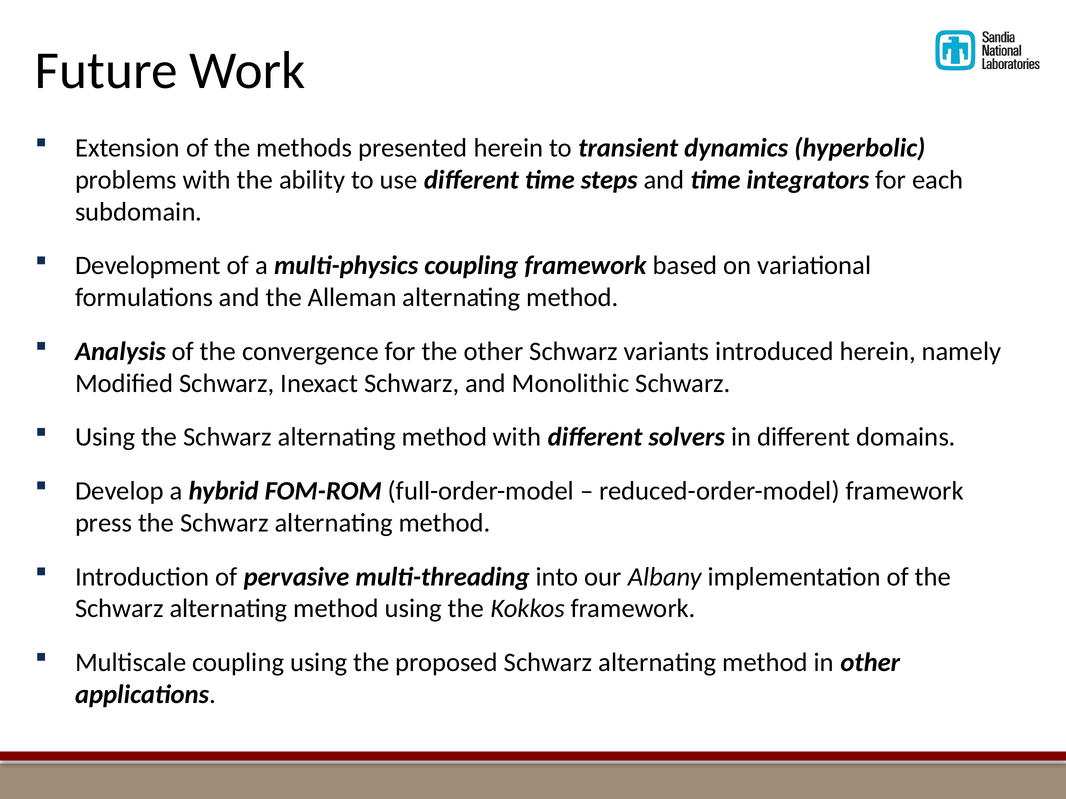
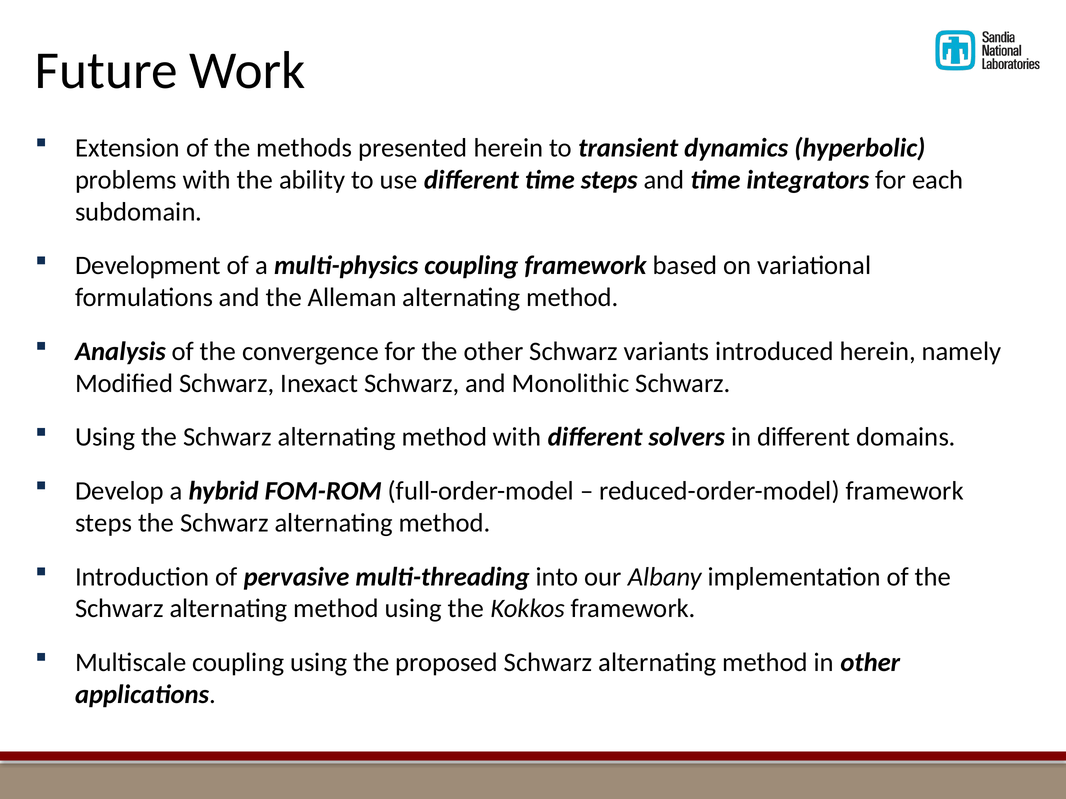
press at (104, 523): press -> steps
